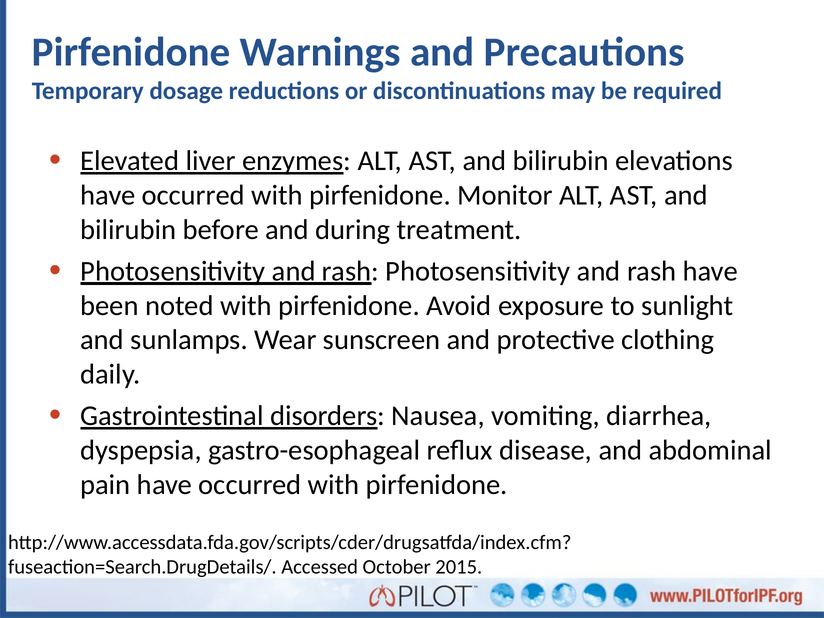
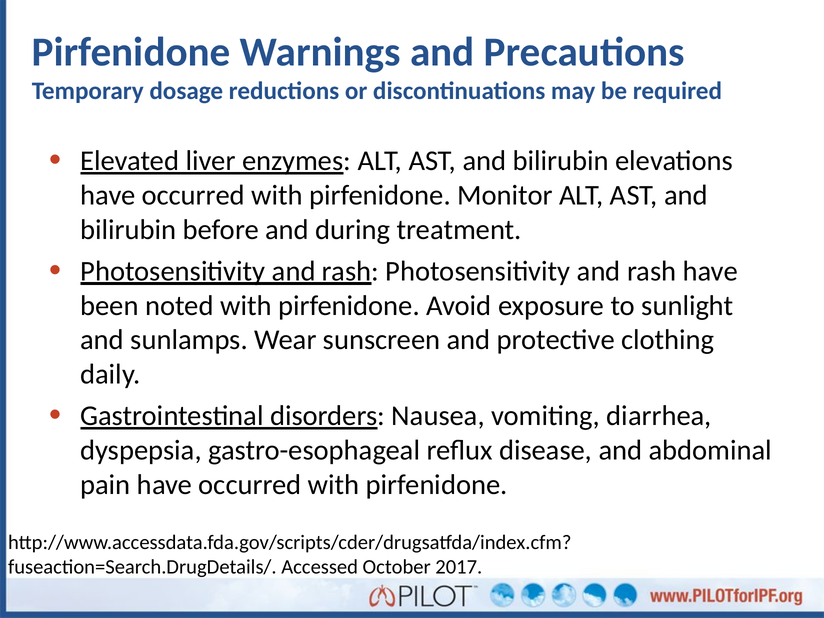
2015: 2015 -> 2017
